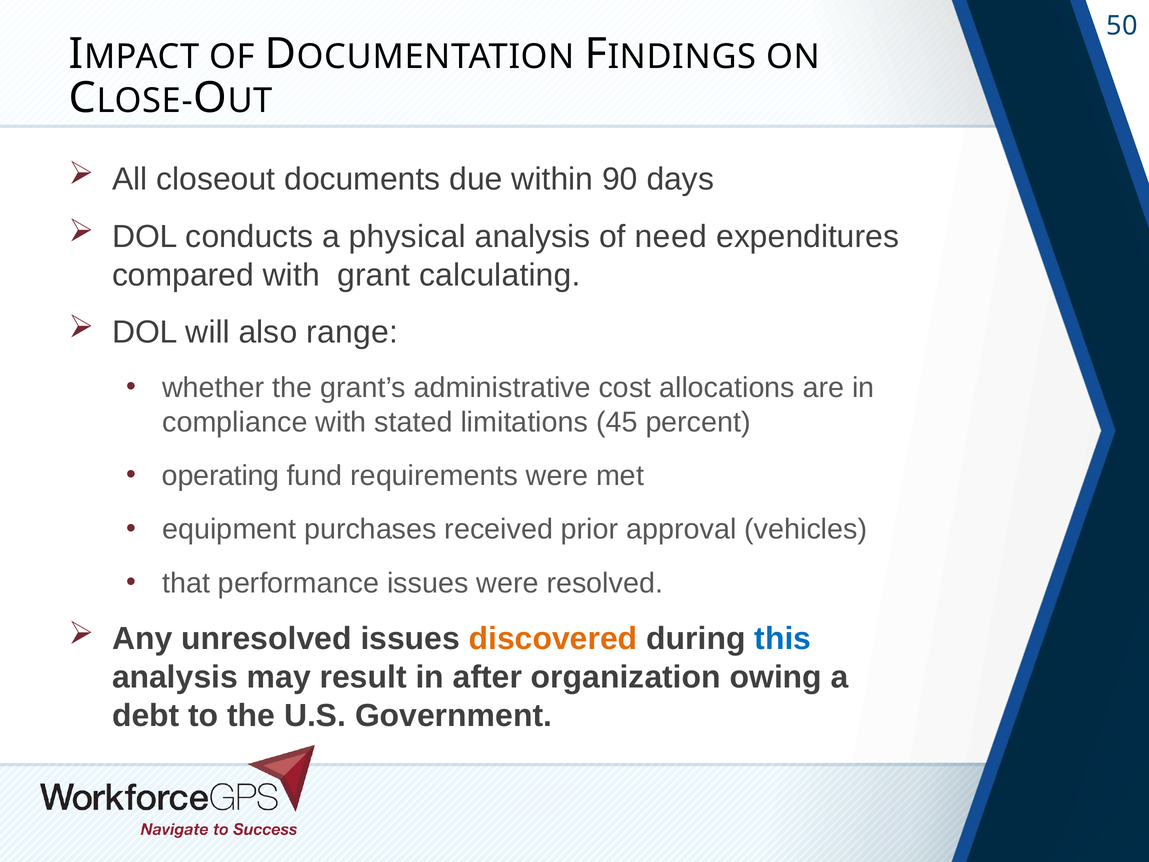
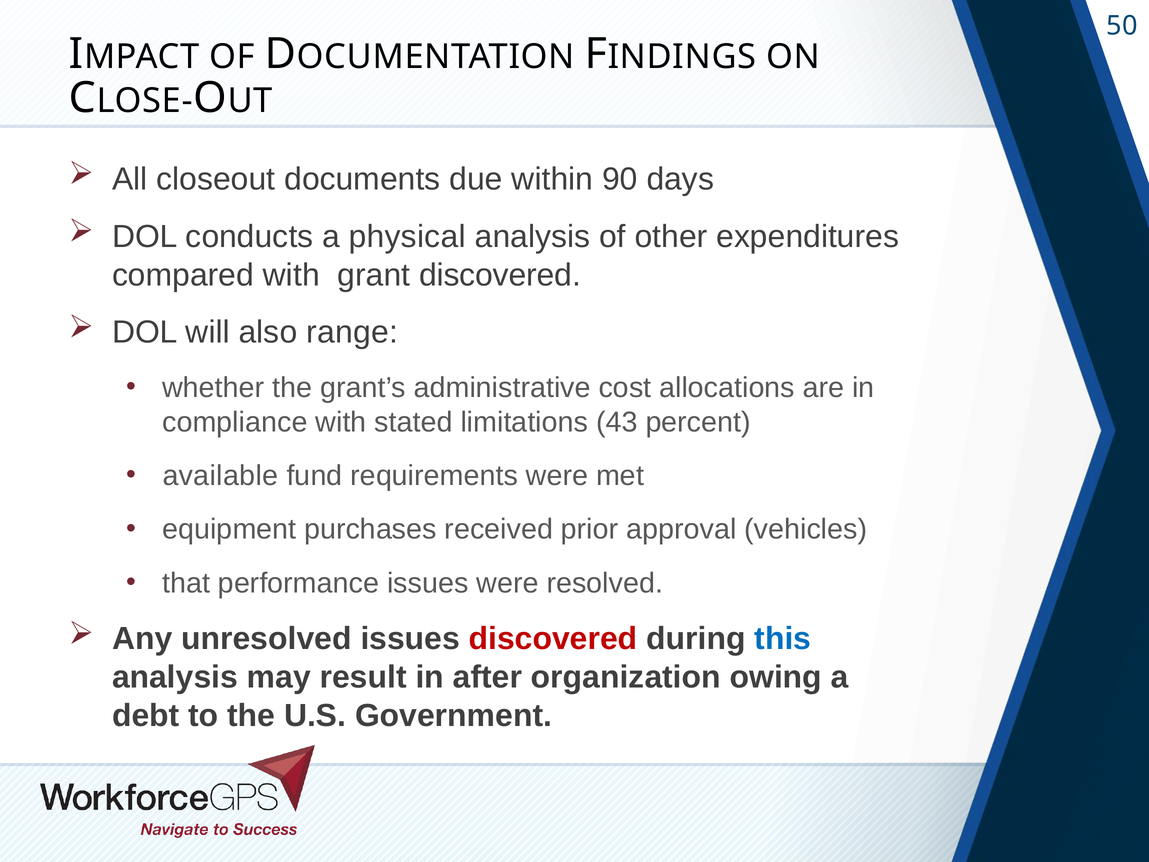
need: need -> other
grant calculating: calculating -> discovered
45: 45 -> 43
operating: operating -> available
discovered at (553, 639) colour: orange -> red
